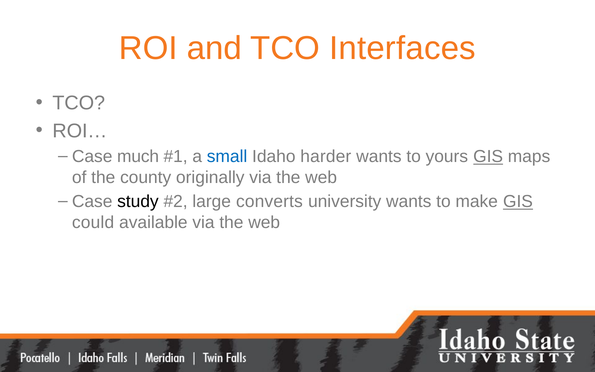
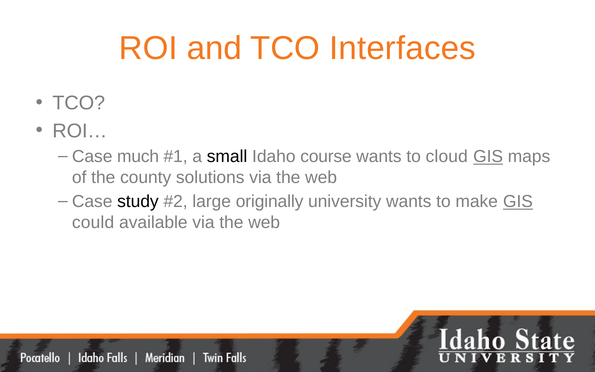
small colour: blue -> black
harder: harder -> course
yours: yours -> cloud
originally: originally -> solutions
converts: converts -> originally
